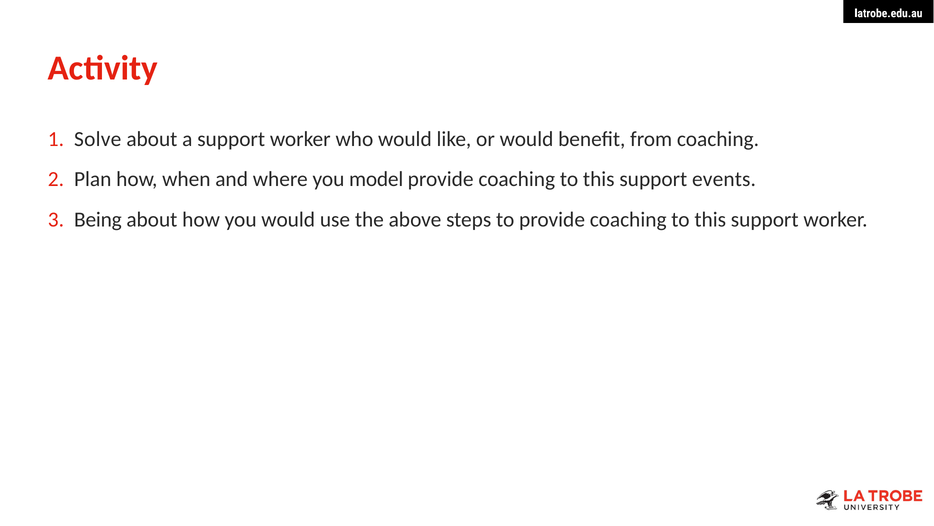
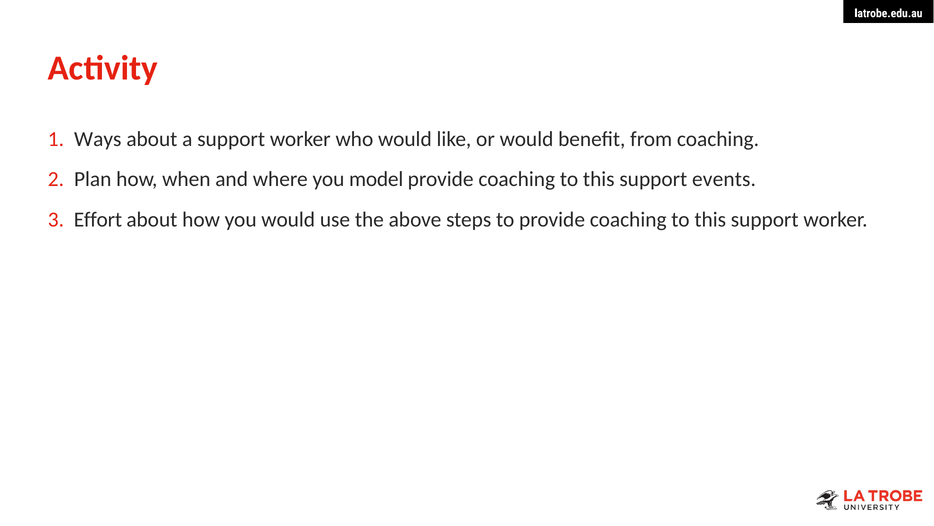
Solve: Solve -> Ways
Being: Being -> Effort
